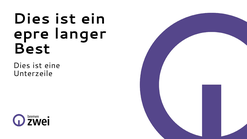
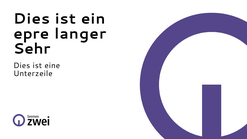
Best: Best -> Sehr
